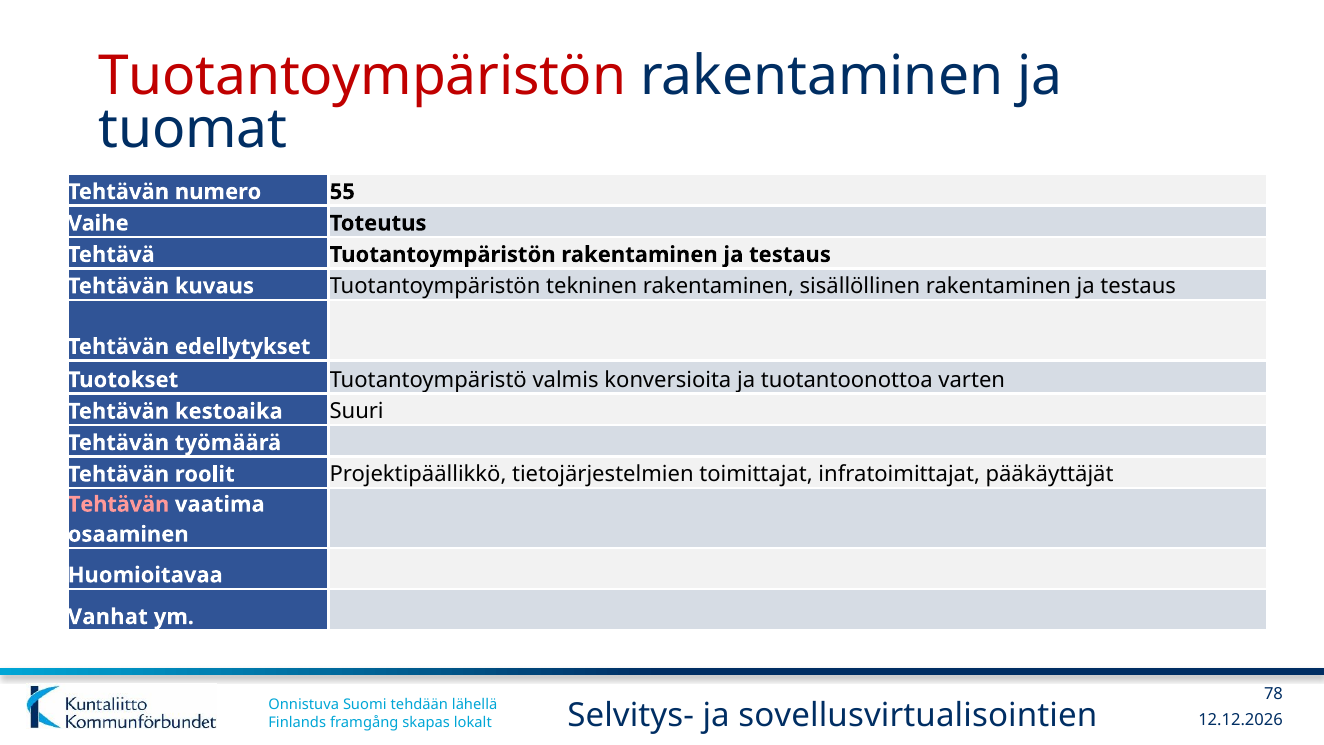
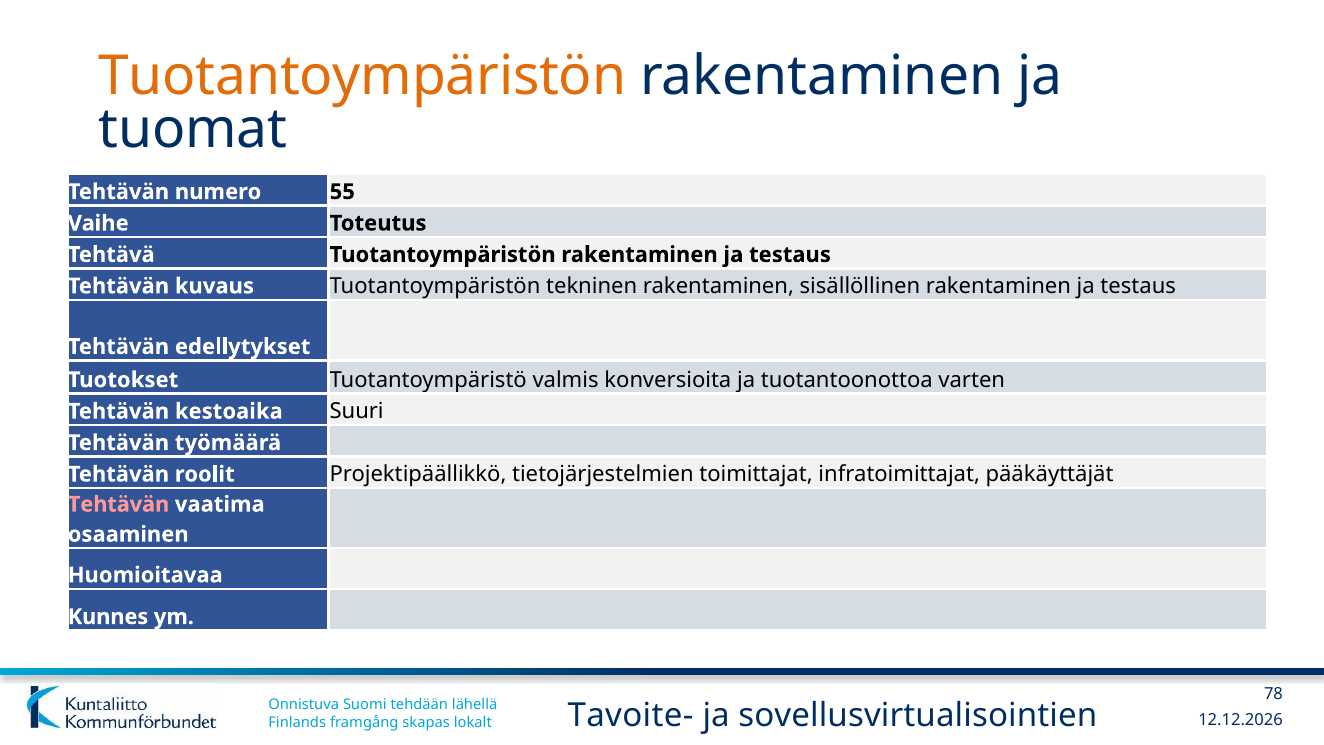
Tuotantoympäristön at (362, 76) colour: red -> orange
Vanhat: Vanhat -> Kunnes
Selvitys-: Selvitys- -> Tavoite-
